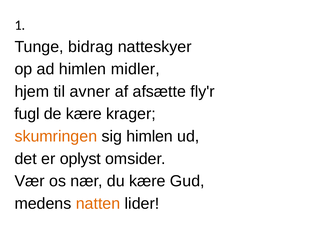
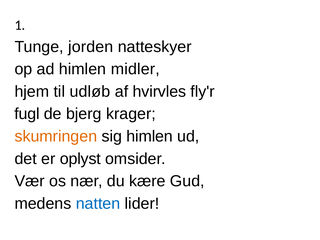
bidrag: bidrag -> jorden
avner: avner -> udløb
afsætte: afsætte -> hvirvles
de kære: kære -> bjerg
natten colour: orange -> blue
